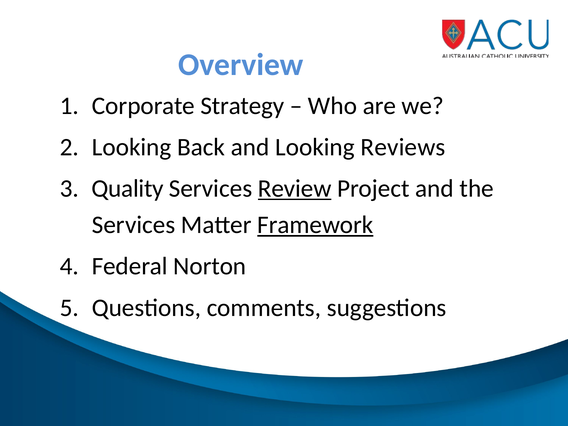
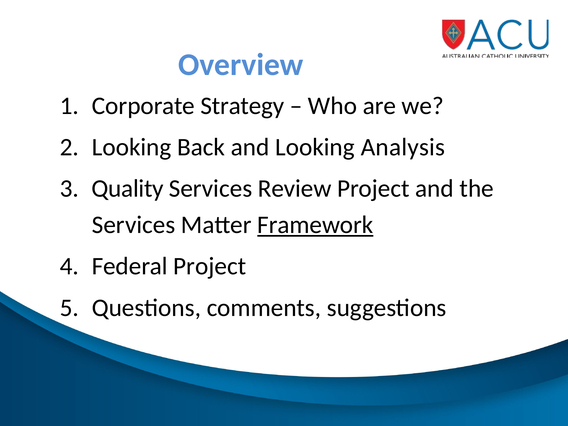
Reviews: Reviews -> Analysis
Review underline: present -> none
Federal Norton: Norton -> Project
